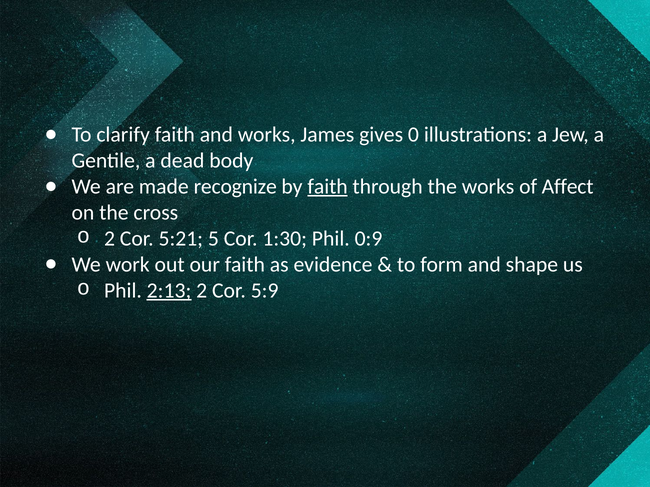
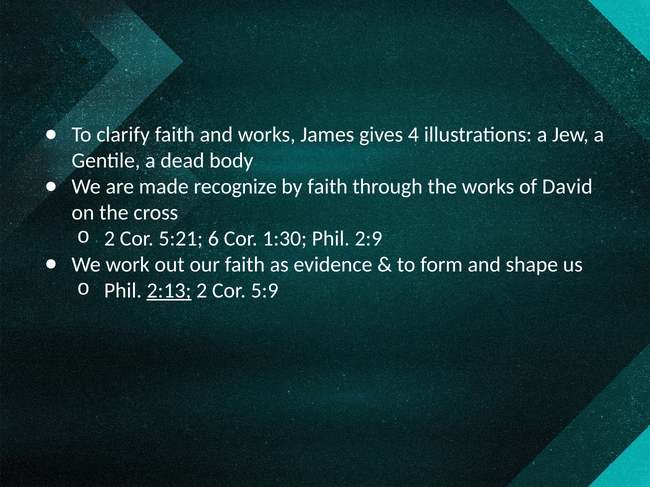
0: 0 -> 4
faith at (328, 187) underline: present -> none
Affect: Affect -> David
5: 5 -> 6
0:9: 0:9 -> 2:9
